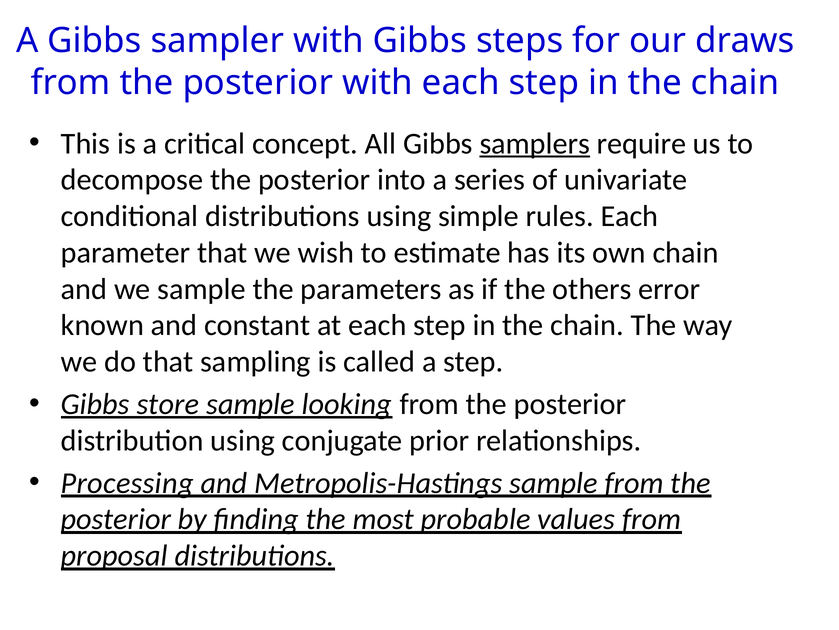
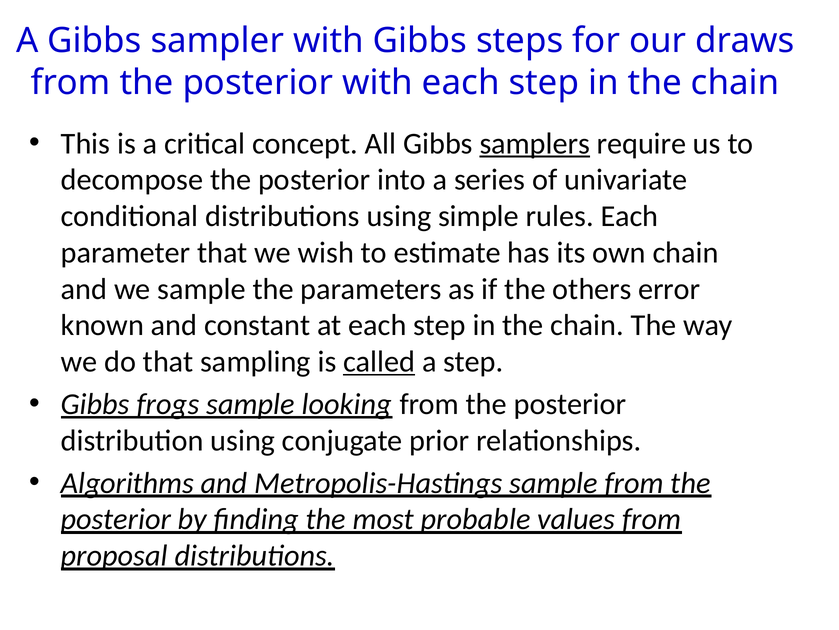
called underline: none -> present
store: store -> frogs
Processing: Processing -> Algorithms
